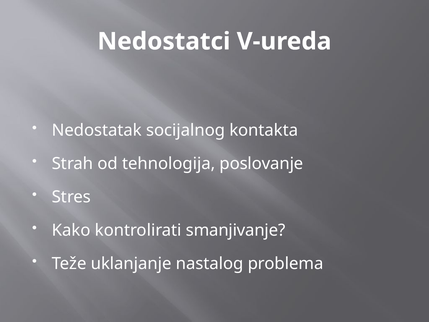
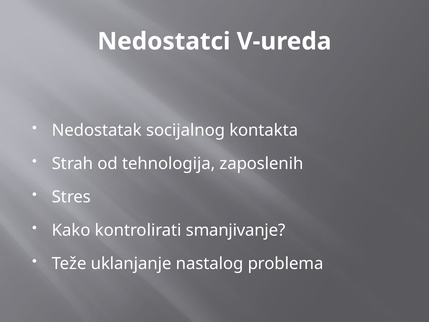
poslovanje: poslovanje -> zaposlenih
